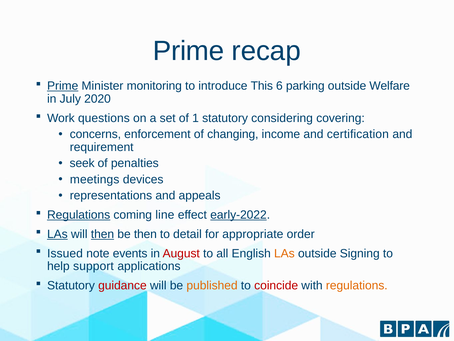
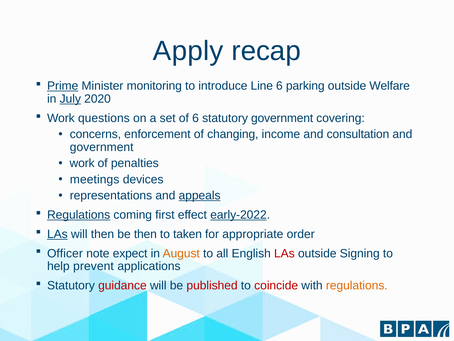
Prime at (188, 51): Prime -> Apply
This: This -> Line
July underline: none -> present
of 1: 1 -> 6
statutory considering: considering -> government
certification: certification -> consultation
requirement at (102, 147): requirement -> government
seek at (82, 163): seek -> work
appeals underline: none -> present
line: line -> first
then at (102, 234) underline: present -> none
detail: detail -> taken
Issued: Issued -> Officer
events: events -> expect
August colour: red -> orange
LAs at (284, 253) colour: orange -> red
support: support -> prevent
published colour: orange -> red
